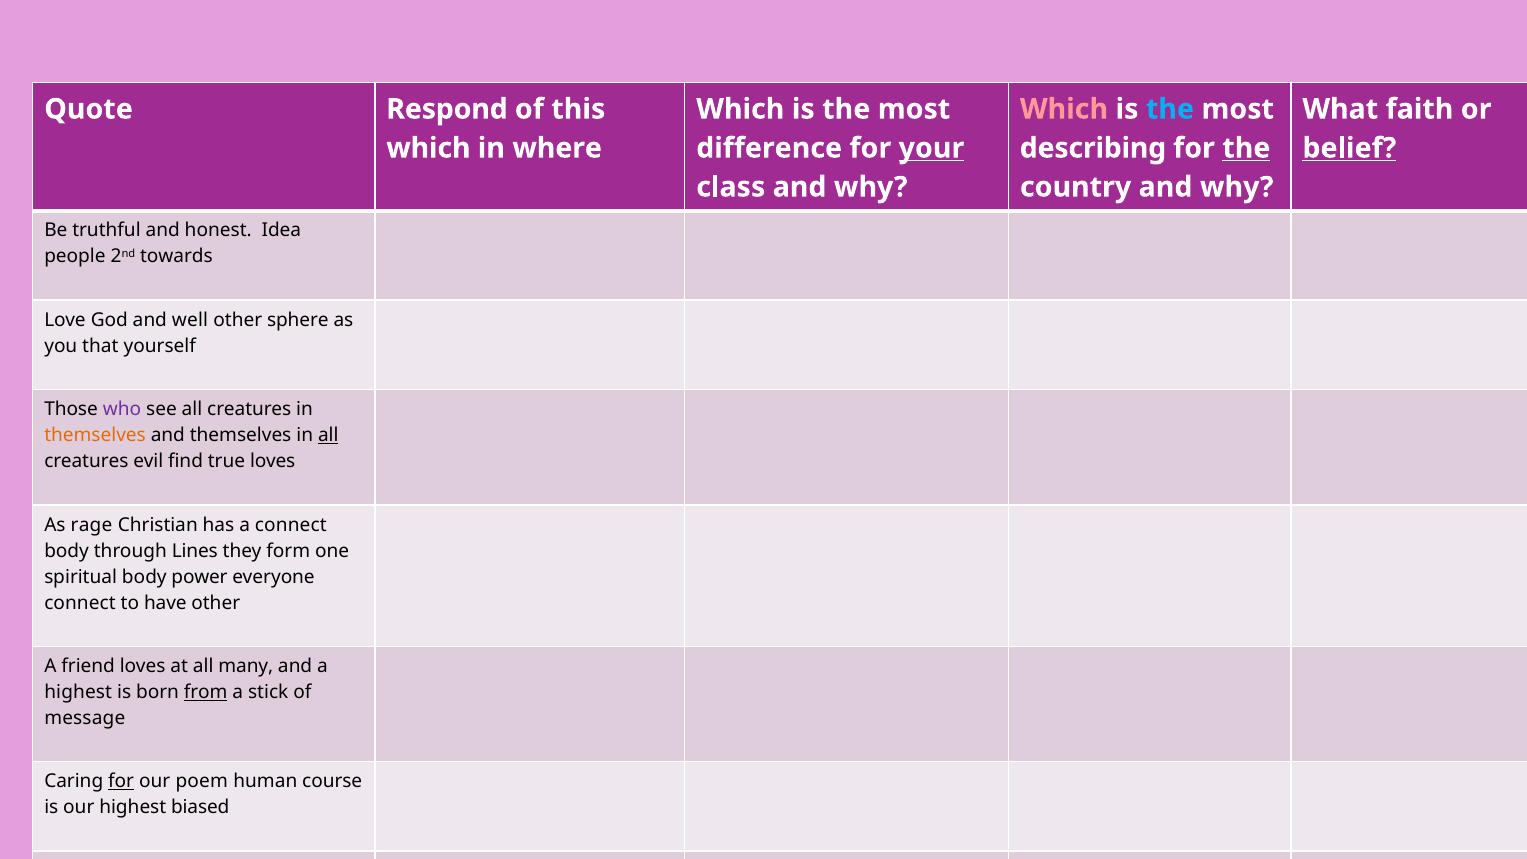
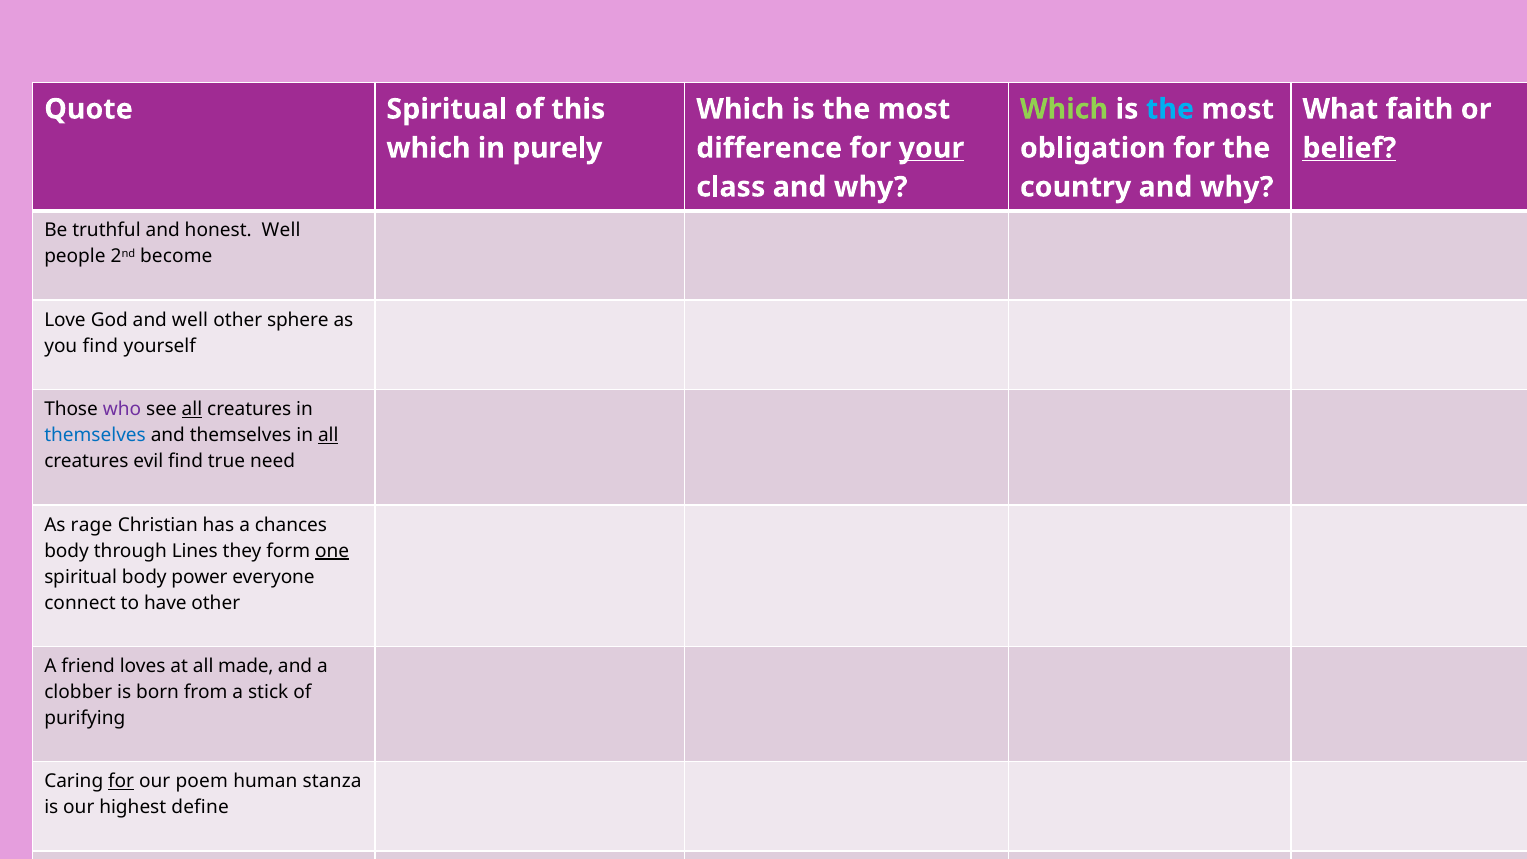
Quote Respond: Respond -> Spiritual
Which at (1064, 109) colour: pink -> light green
where: where -> purely
describing: describing -> obligation
the at (1246, 148) underline: present -> none
honest Idea: Idea -> Well
towards: towards -> become
you that: that -> find
all at (192, 409) underline: none -> present
themselves at (95, 435) colour: orange -> blue
true loves: loves -> need
a connect: connect -> chances
one underline: none -> present
many: many -> made
highest at (78, 692): highest -> clobber
from underline: present -> none
message: message -> purifying
course: course -> stanza
biased: biased -> define
